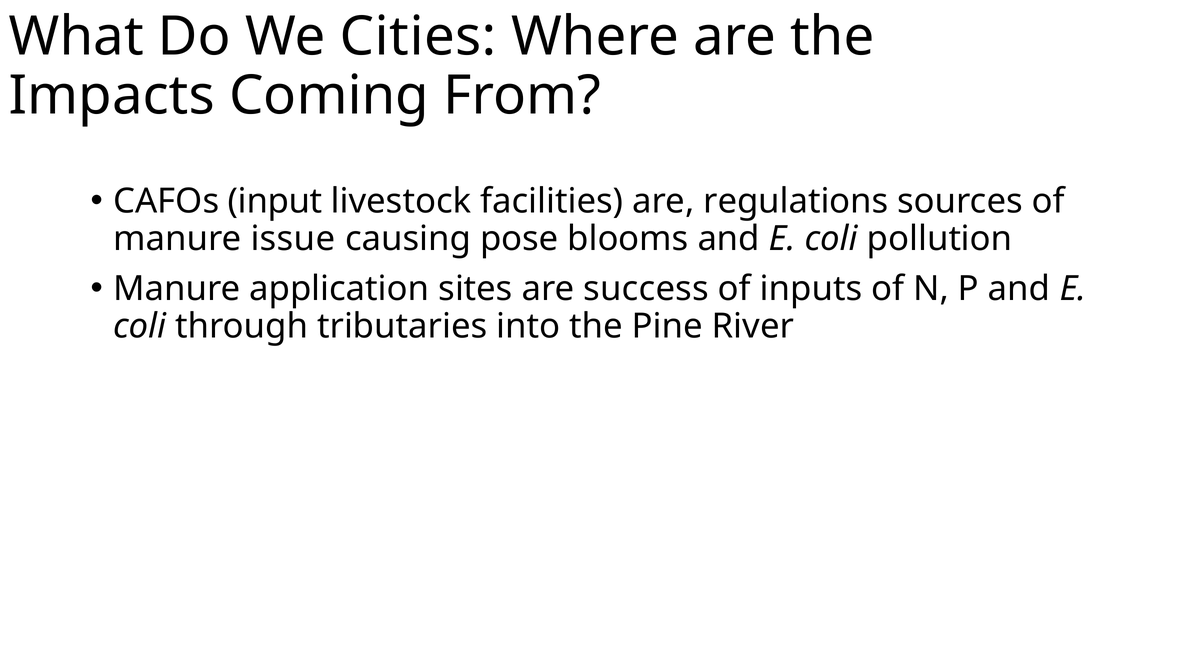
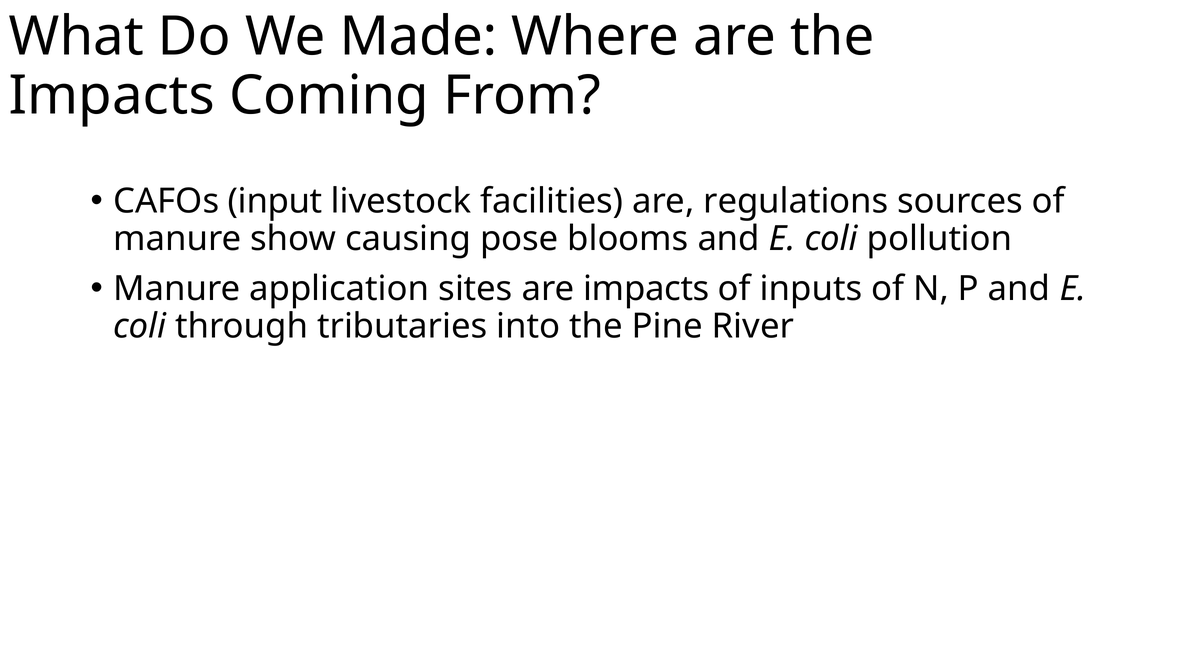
Cities: Cities -> Made
issue: issue -> show
are success: success -> impacts
